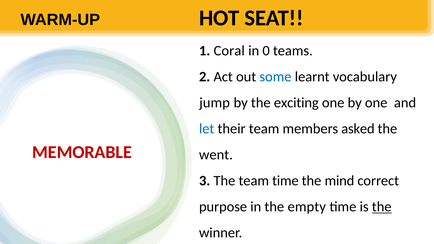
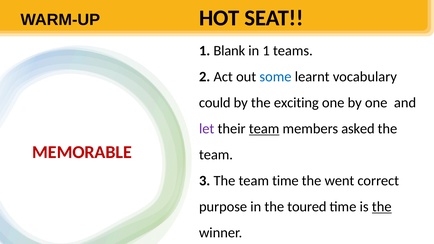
Coral: Coral -> Blank
in 0: 0 -> 1
jump: jump -> could
let colour: blue -> purple
team at (264, 129) underline: none -> present
went at (216, 155): went -> team
mind: mind -> went
empty: empty -> toured
